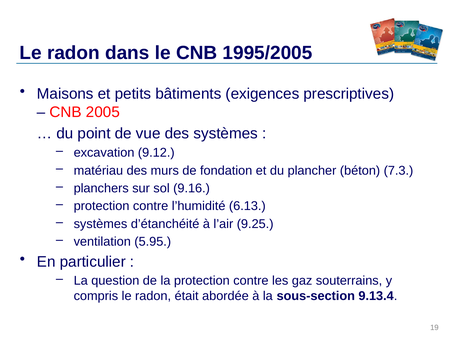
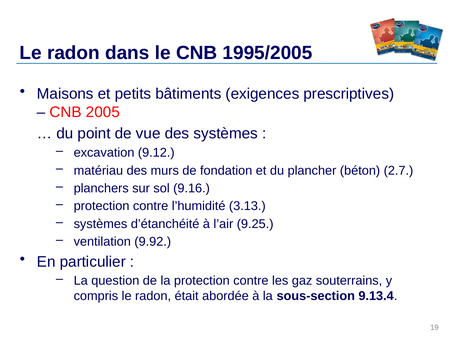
7.3: 7.3 -> 2.7
6.13: 6.13 -> 3.13
5.95: 5.95 -> 9.92
